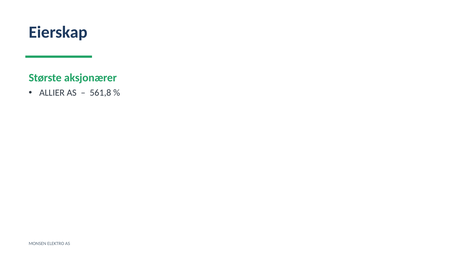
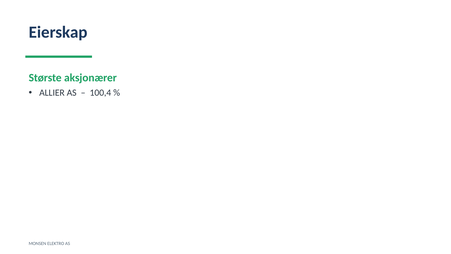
561,8: 561,8 -> 100,4
